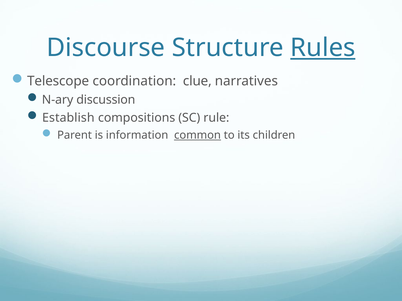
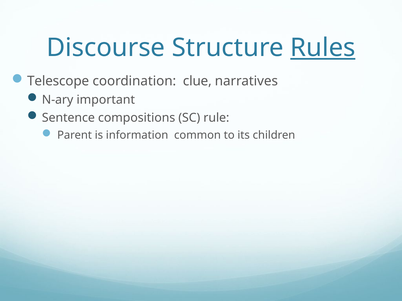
discussion: discussion -> important
Establish: Establish -> Sentence
common underline: present -> none
